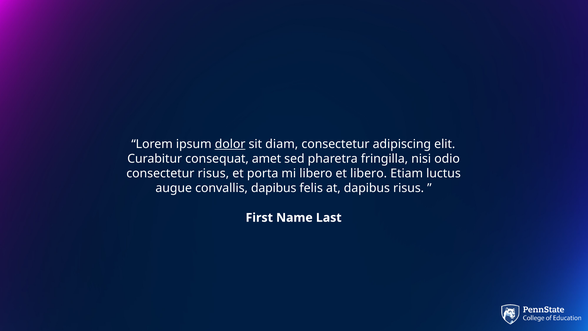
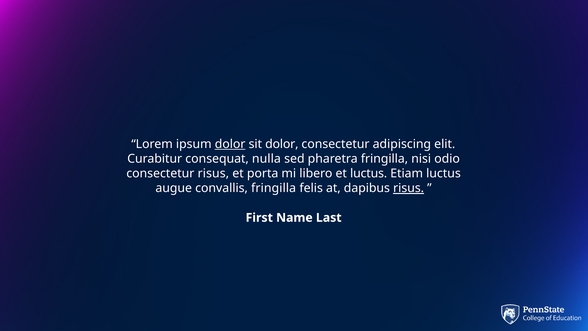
sit diam: diam -> dolor
amet: amet -> nulla
et libero: libero -> luctus
convallis dapibus: dapibus -> fringilla
risus at (409, 188) underline: none -> present
